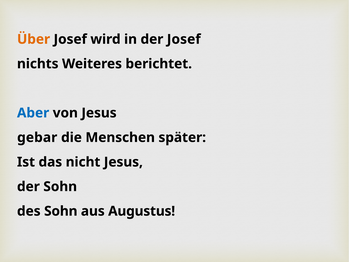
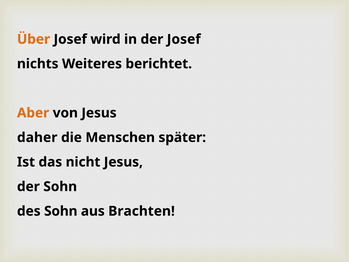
Aber colour: blue -> orange
gebar: gebar -> daher
Augustus: Augustus -> Brachten
